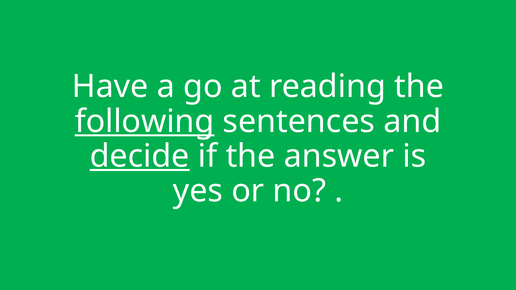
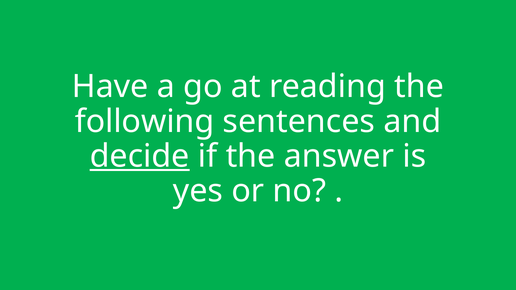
following underline: present -> none
